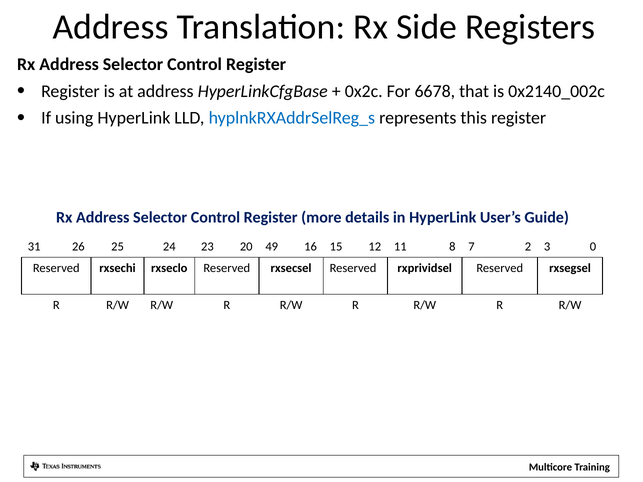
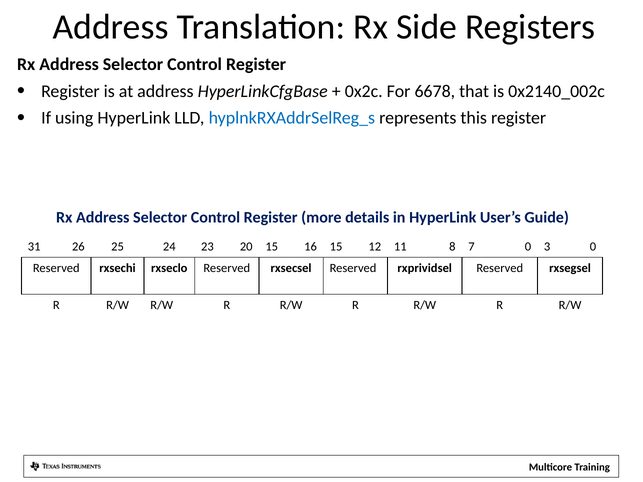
20 49: 49 -> 15
7 2: 2 -> 0
